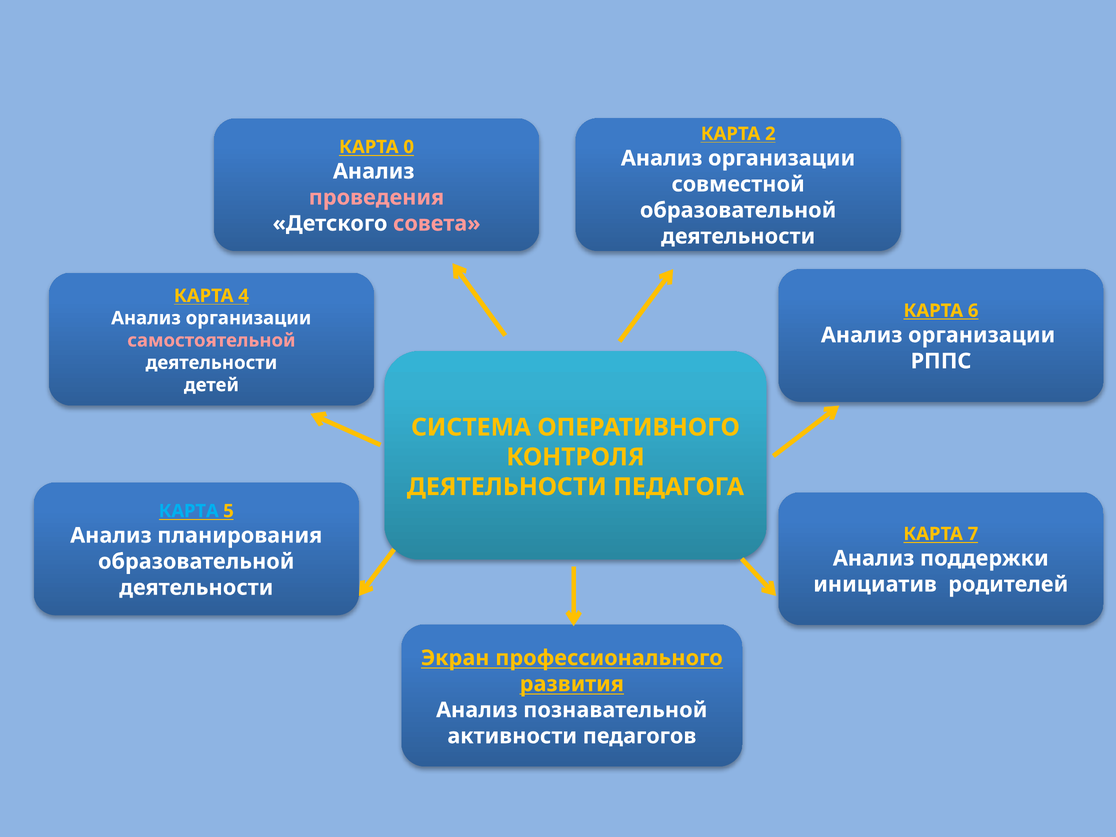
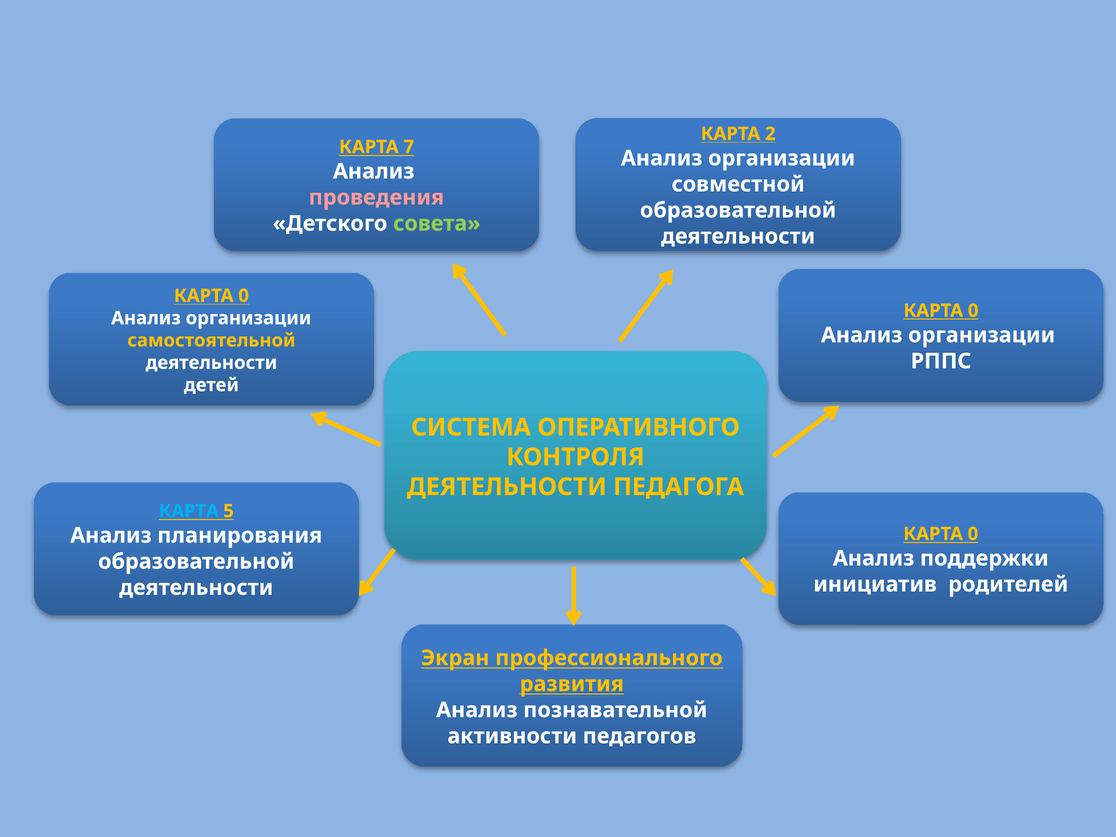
0: 0 -> 7
совета colour: pink -> light green
4 at (244, 296): 4 -> 0
6 at (973, 311): 6 -> 0
самостоятельной colour: pink -> yellow
7 at (973, 534): 7 -> 0
